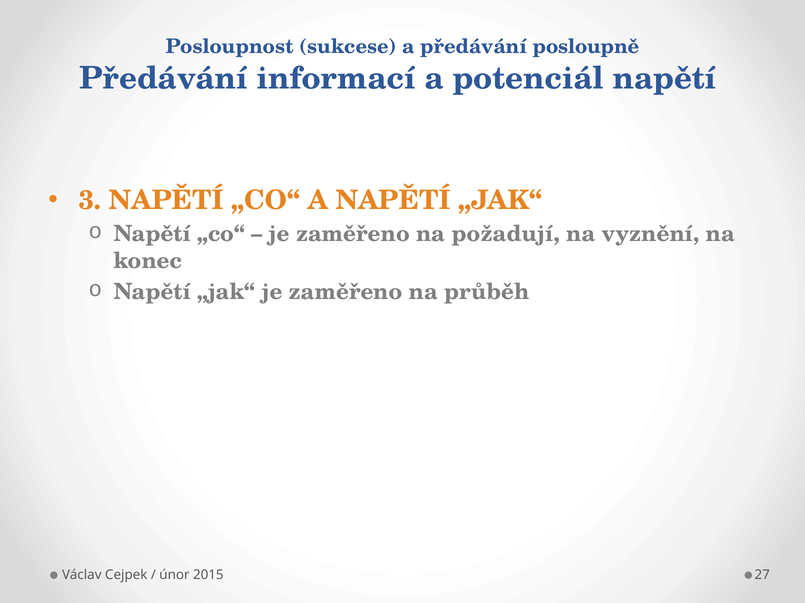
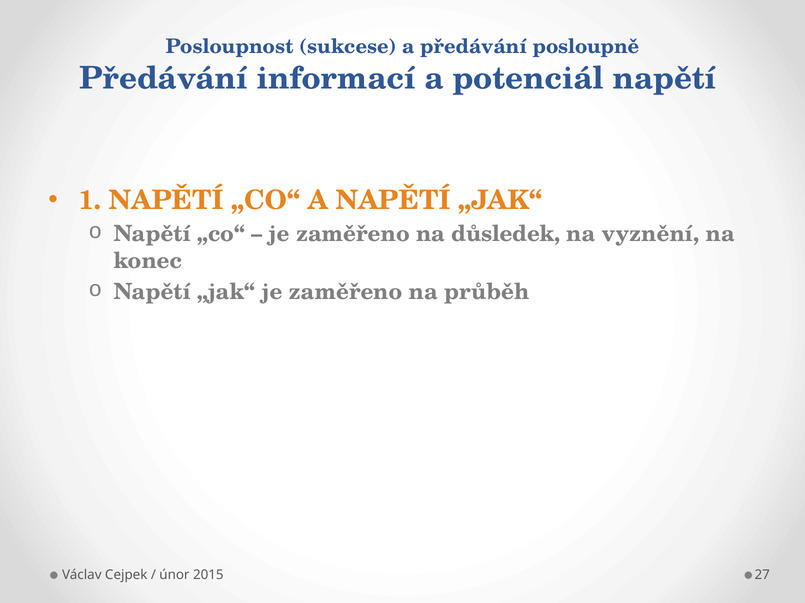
3: 3 -> 1
požadují: požadují -> důsledek
